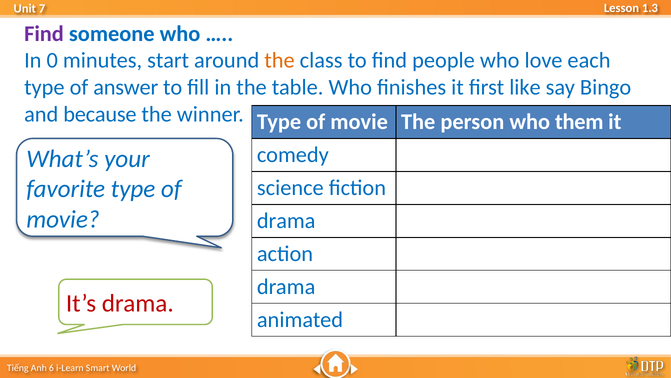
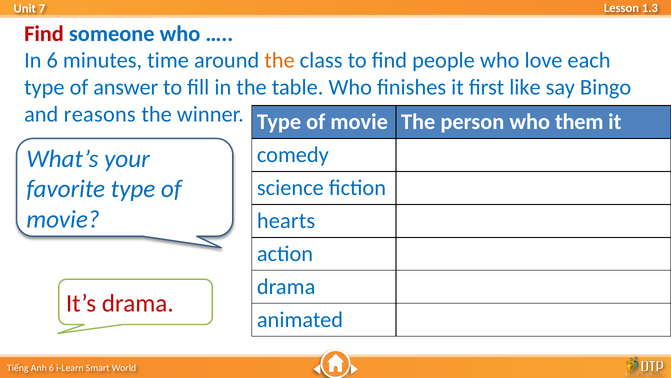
Find at (44, 34) colour: purple -> red
In 0: 0 -> 6
start: start -> time
because: because -> reasons
drama at (286, 221): drama -> hearts
